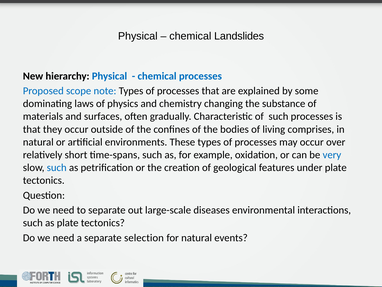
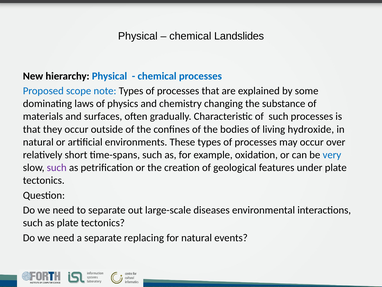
comprises: comprises -> hydroxide
such at (57, 167) colour: blue -> purple
selection: selection -> replacing
